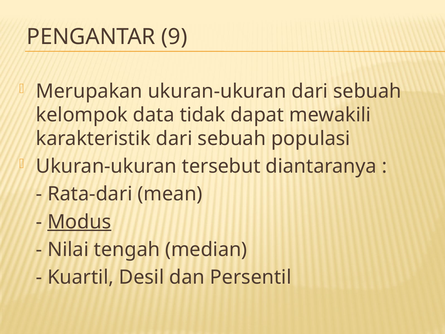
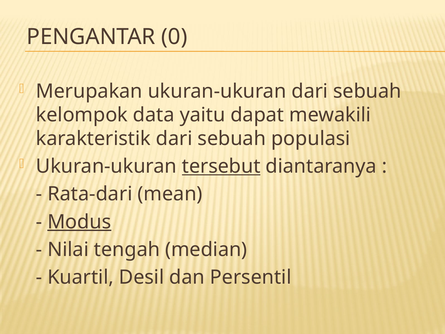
9: 9 -> 0
tidak: tidak -> yaitu
tersebut underline: none -> present
